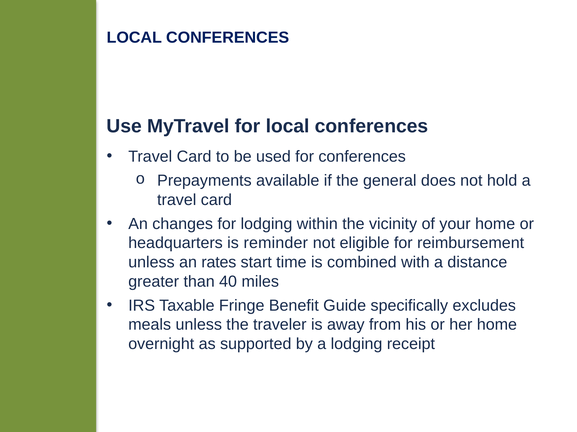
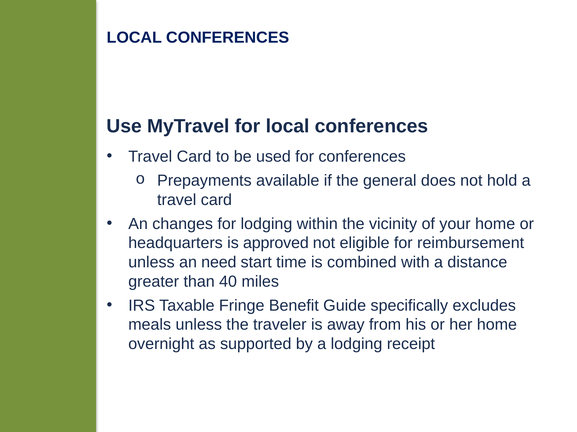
reminder: reminder -> approved
rates: rates -> need
